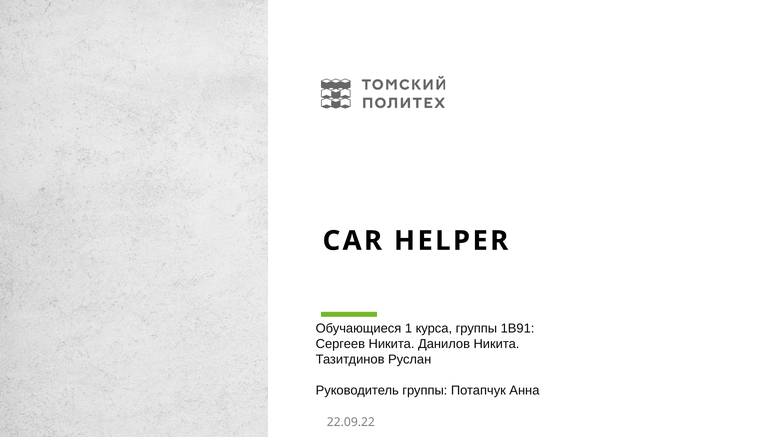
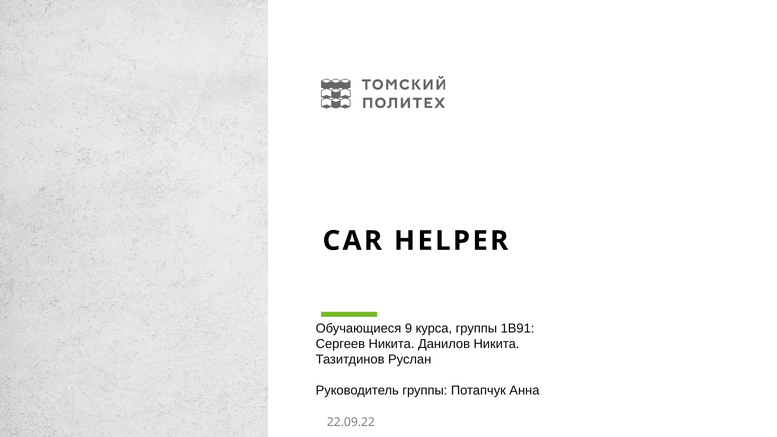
1: 1 -> 9
